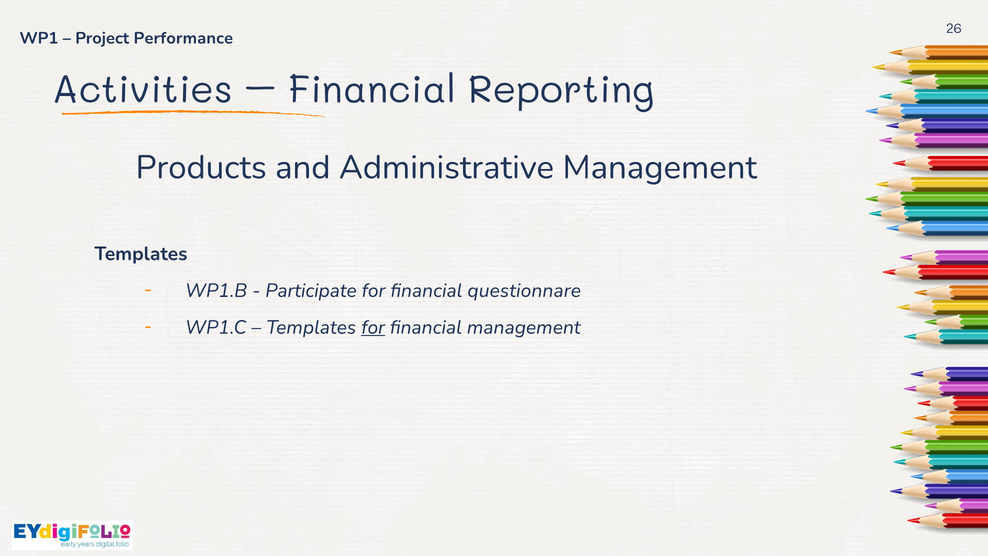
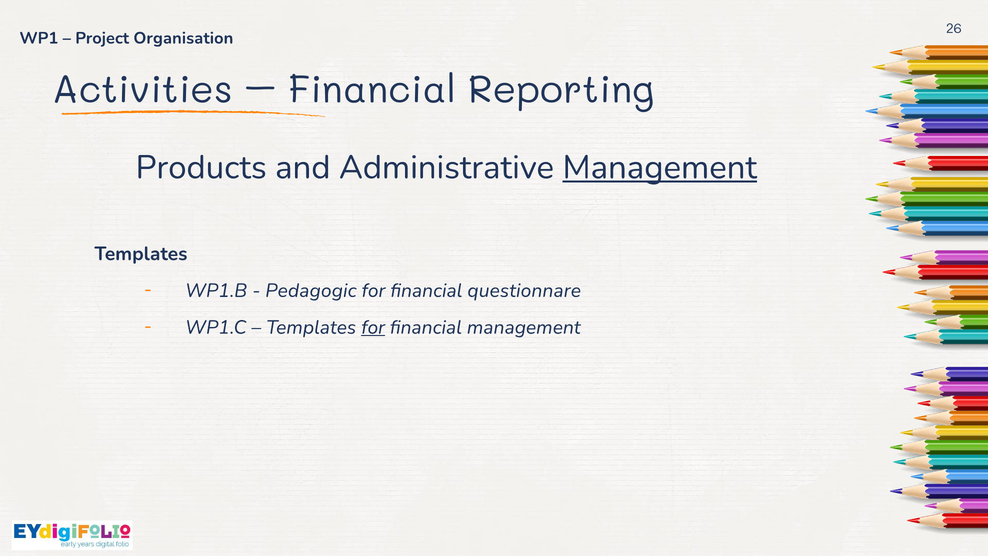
Performance: Performance -> Organisation
Management at (660, 167) underline: none -> present
Participate: Participate -> Pedagogic
